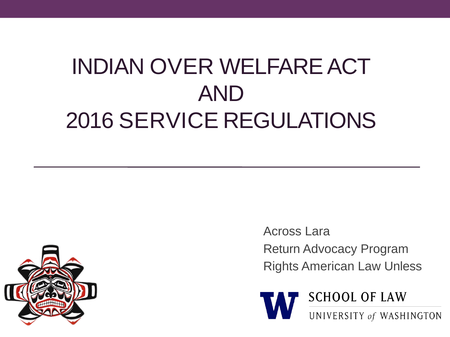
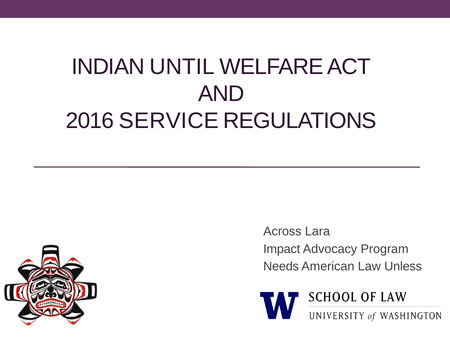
OVER: OVER -> UNTIL
Return: Return -> Impact
Rights: Rights -> Needs
